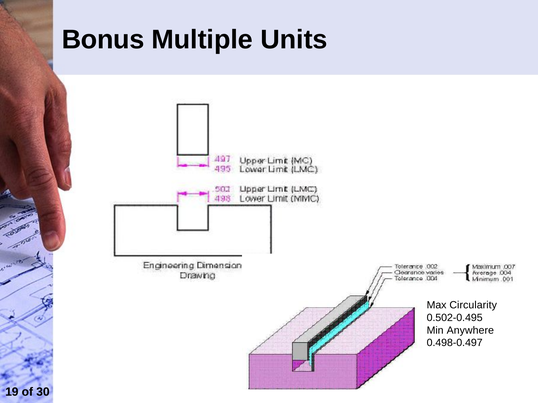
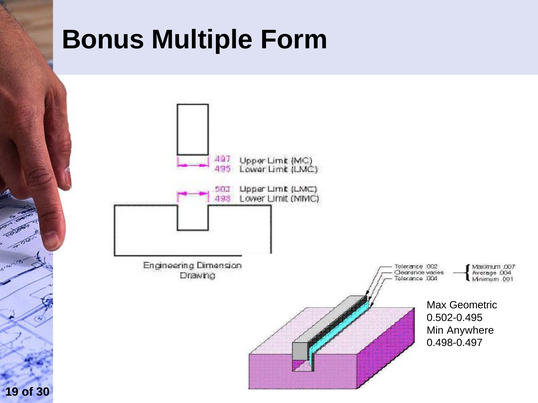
Units: Units -> Form
Circularity: Circularity -> Geometric
